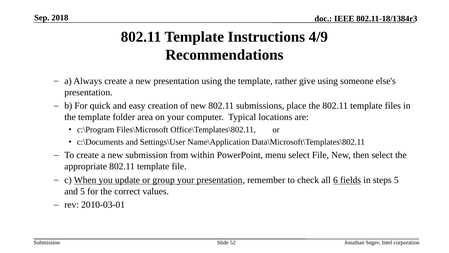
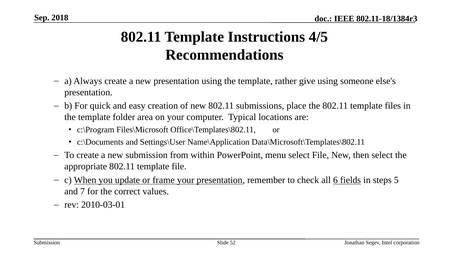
4/9: 4/9 -> 4/5
group: group -> frame
and 5: 5 -> 7
